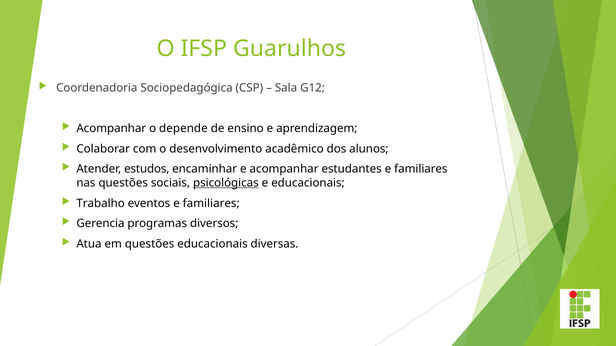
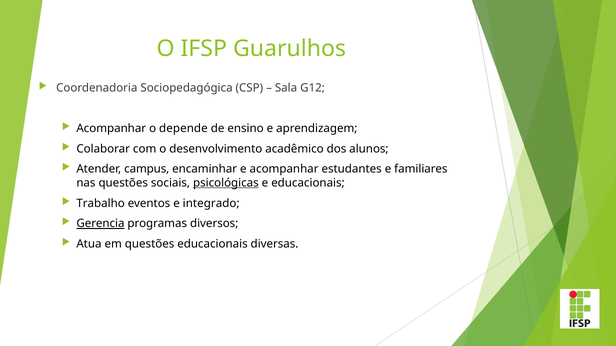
estudos: estudos -> campus
eventos e familiares: familiares -> integrado
Gerencia underline: none -> present
